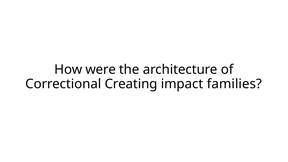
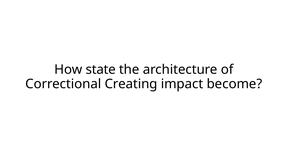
were: were -> state
families: families -> become
